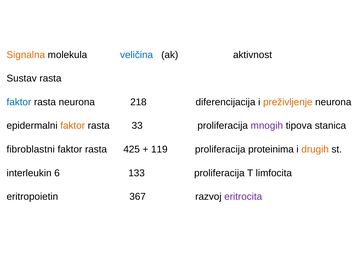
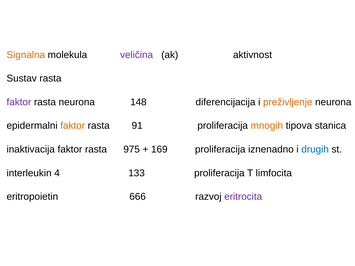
veličina colour: blue -> purple
faktor at (19, 102) colour: blue -> purple
218: 218 -> 148
33: 33 -> 91
mnogih colour: purple -> orange
fibroblastni: fibroblastni -> inaktivacija
425: 425 -> 975
119: 119 -> 169
proteinima: proteinima -> iznenadno
drugih colour: orange -> blue
6: 6 -> 4
367: 367 -> 666
